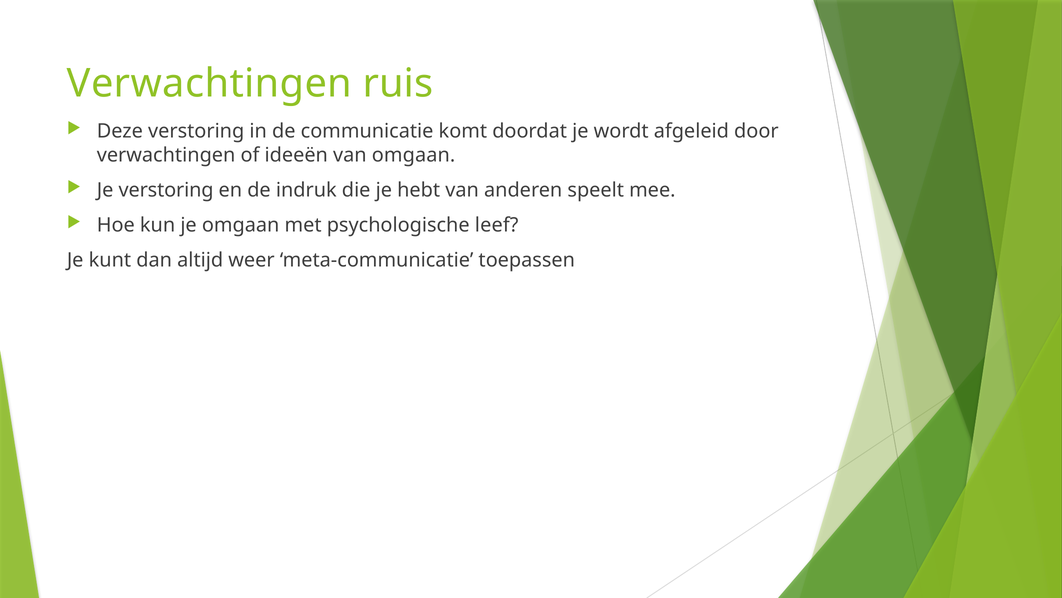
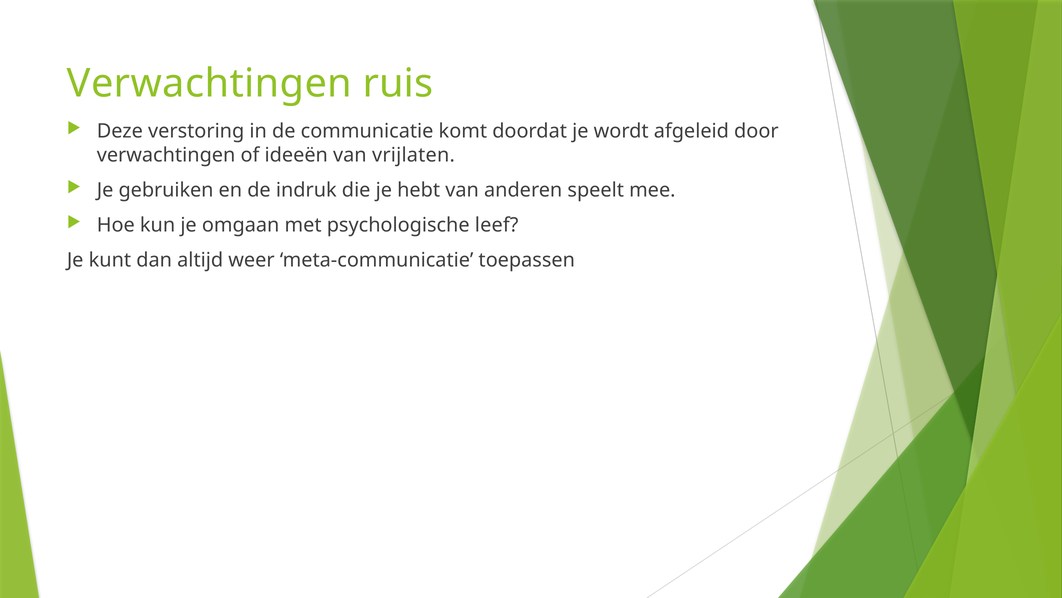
van omgaan: omgaan -> vrijlaten
Je verstoring: verstoring -> gebruiken
